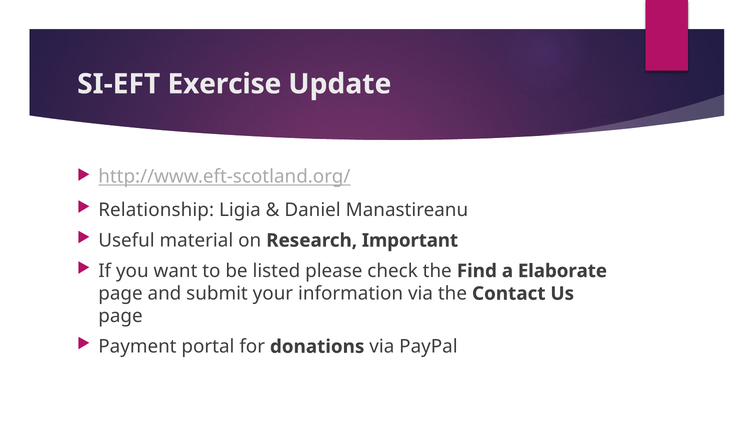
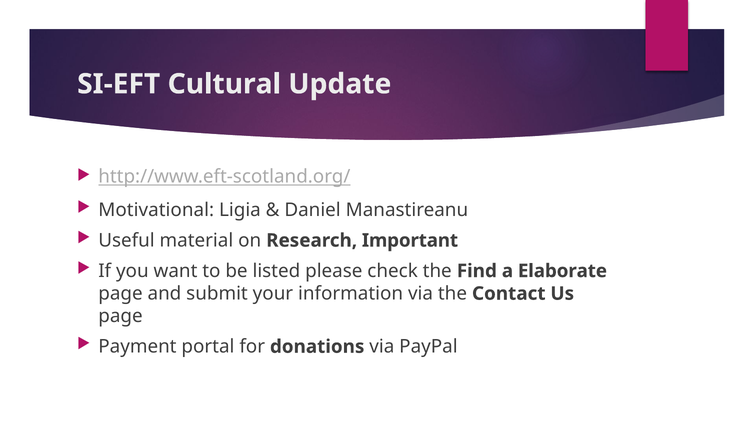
Exercise: Exercise -> Cultural
Relationship: Relationship -> Motivational
